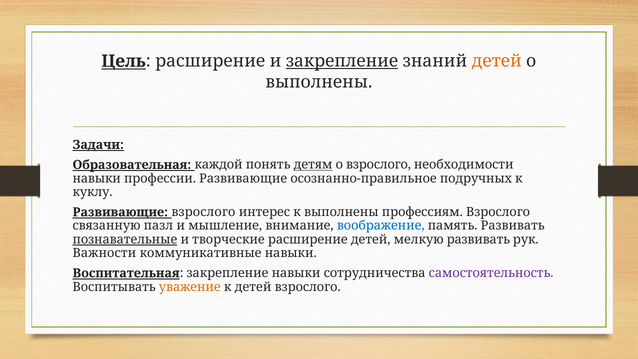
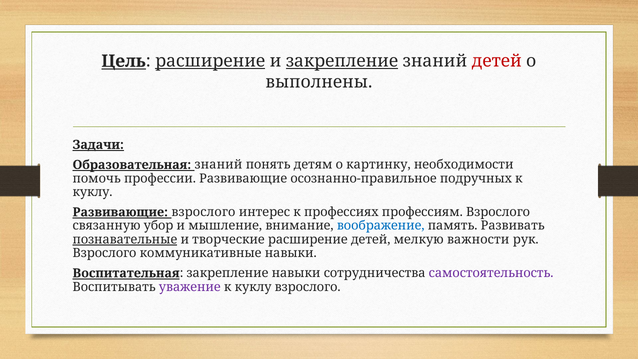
расширение at (210, 61) underline: none -> present
детей at (497, 61) colour: orange -> red
Образовательная каждой: каждой -> знаний
детям underline: present -> none
о взрослого: взрослого -> картинку
навыки at (97, 178): навыки -> помочь
к выполнены: выполнены -> профессиях
пазл: пазл -> убор
мелкую развивать: развивать -> важности
Важности at (104, 253): Важности -> Взрослого
уважение colour: orange -> purple
детей at (253, 287): детей -> куклу
